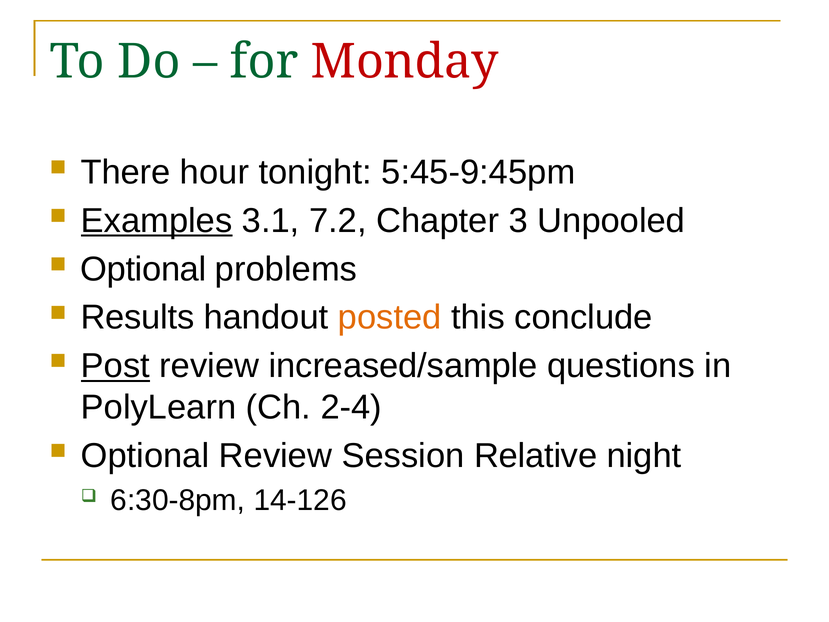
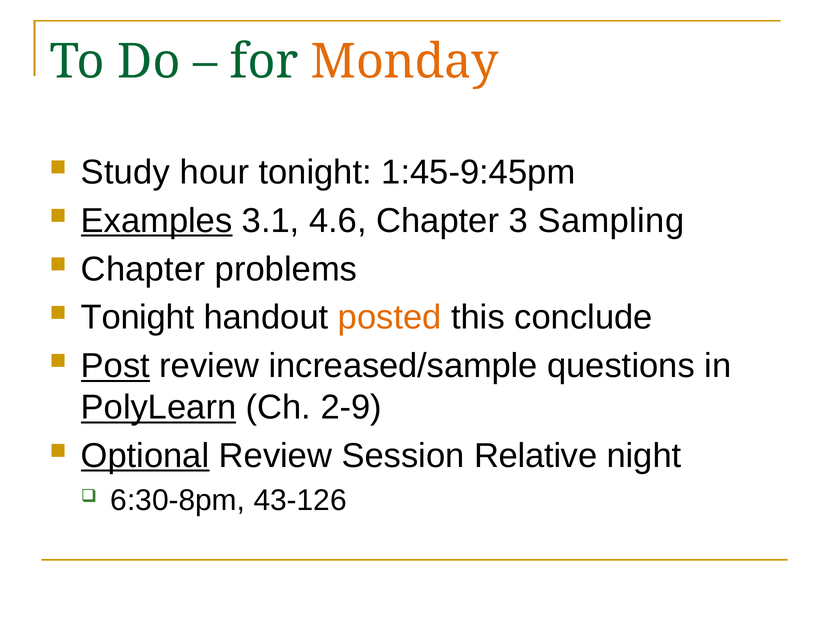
Monday colour: red -> orange
There: There -> Study
5:45-9:45pm: 5:45-9:45pm -> 1:45-9:45pm
7.2: 7.2 -> 4.6
Unpooled: Unpooled -> Sampling
Optional at (143, 269): Optional -> Chapter
Results at (138, 317): Results -> Tonight
PolyLearn underline: none -> present
2-4: 2-4 -> 2-9
Optional at (145, 456) underline: none -> present
14-126: 14-126 -> 43-126
